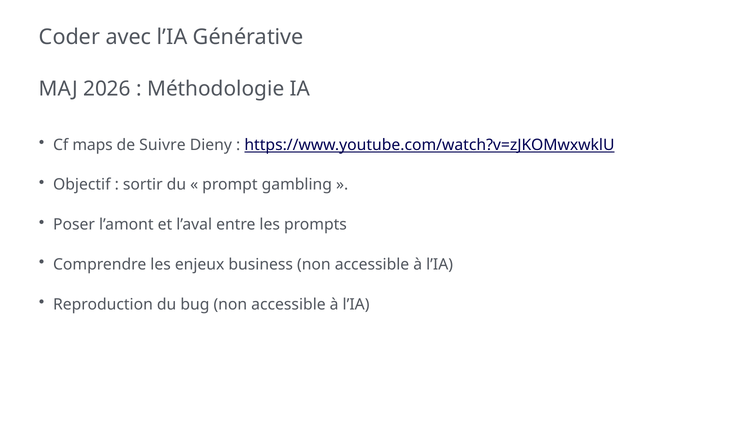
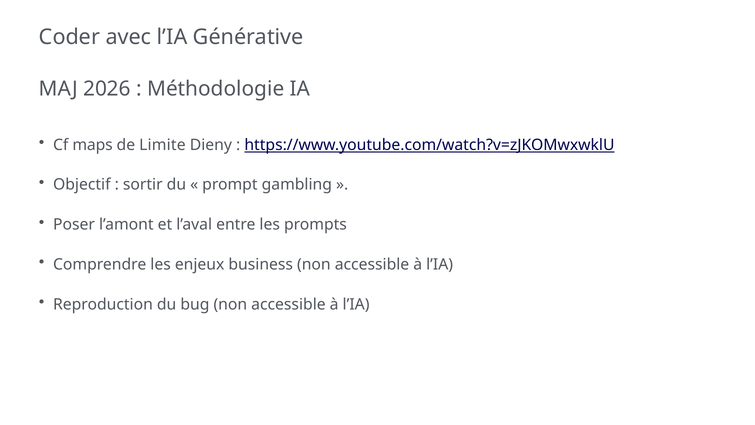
Suivre: Suivre -> Limite
